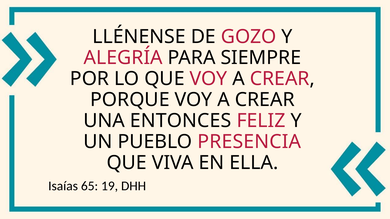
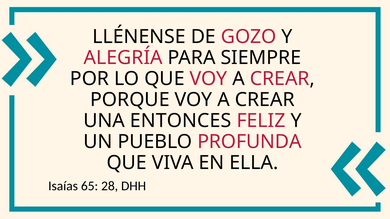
PRESENCIA: PRESENCIA -> PROFUNDA
19: 19 -> 28
